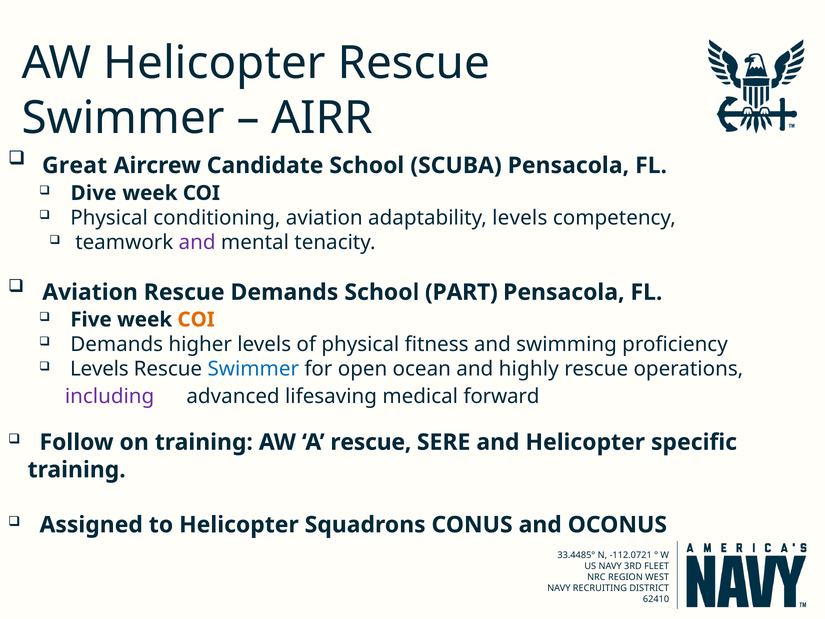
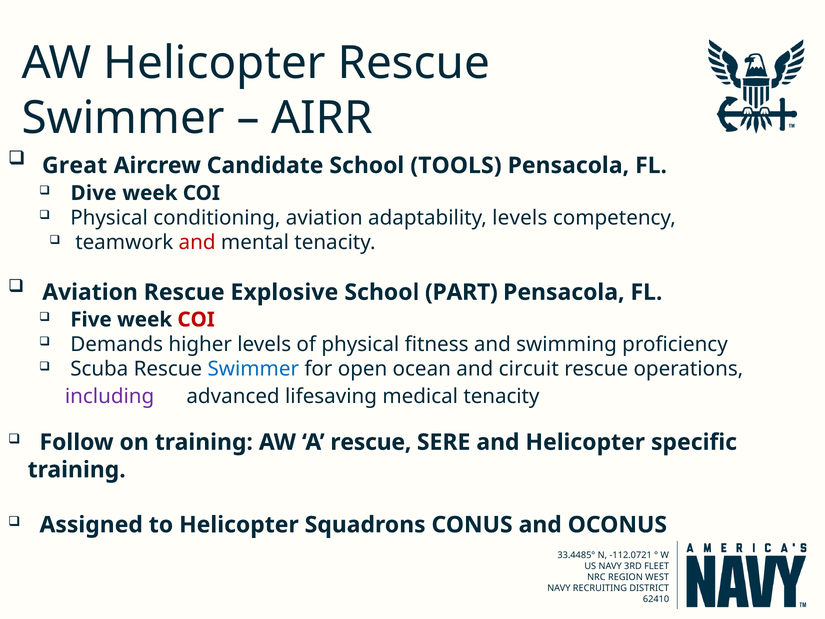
SCUBA: SCUBA -> TOOLS
and at (197, 243) colour: purple -> red
Rescue Demands: Demands -> Explosive
COI at (196, 319) colour: orange -> red
Levels at (99, 369): Levels -> Scuba
highly: highly -> circuit
medical forward: forward -> tenacity
